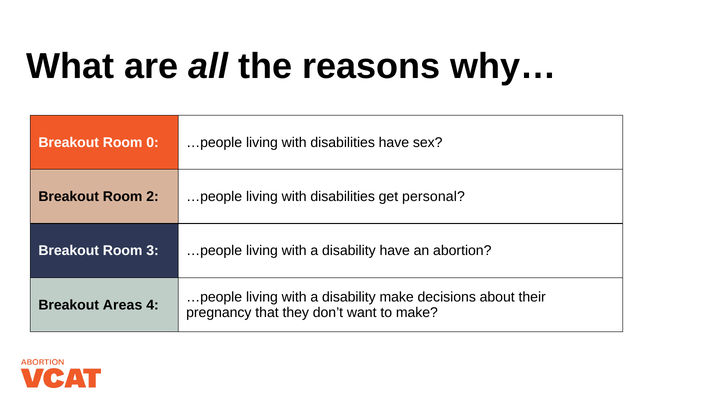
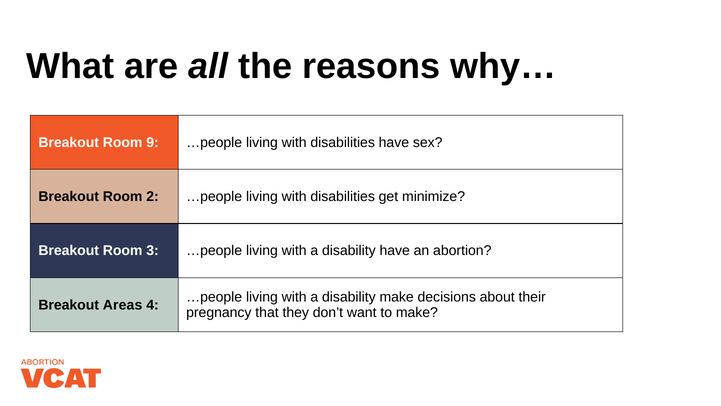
0: 0 -> 9
personal: personal -> minimize
